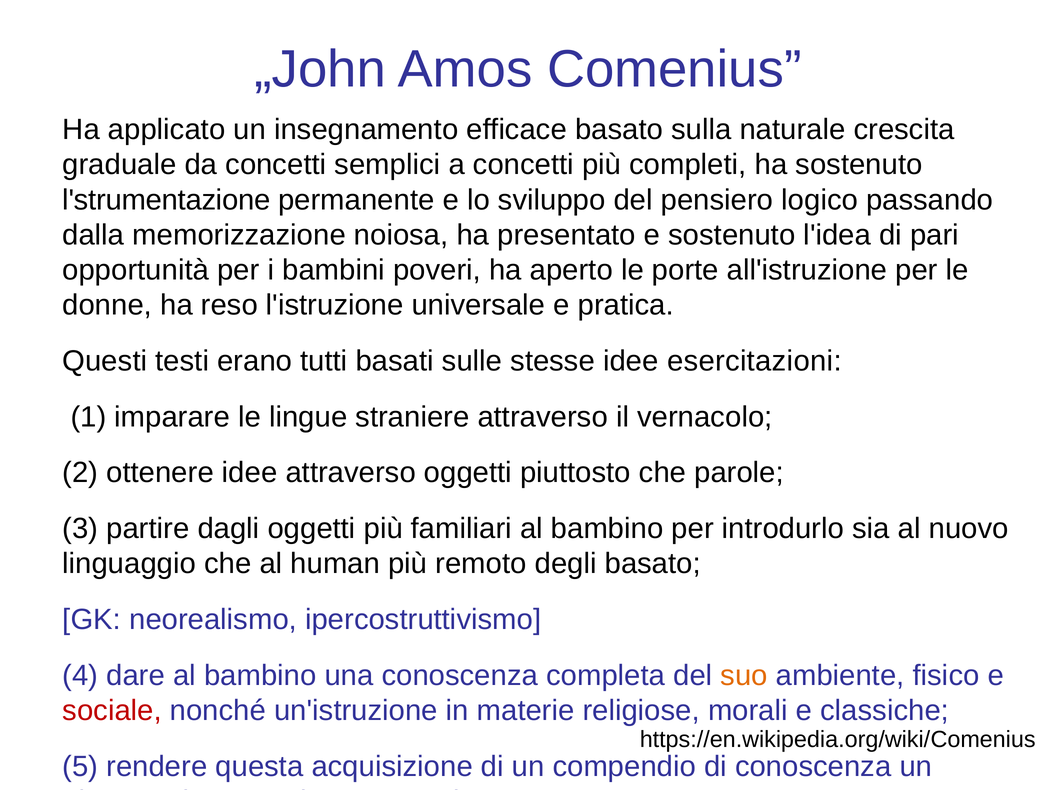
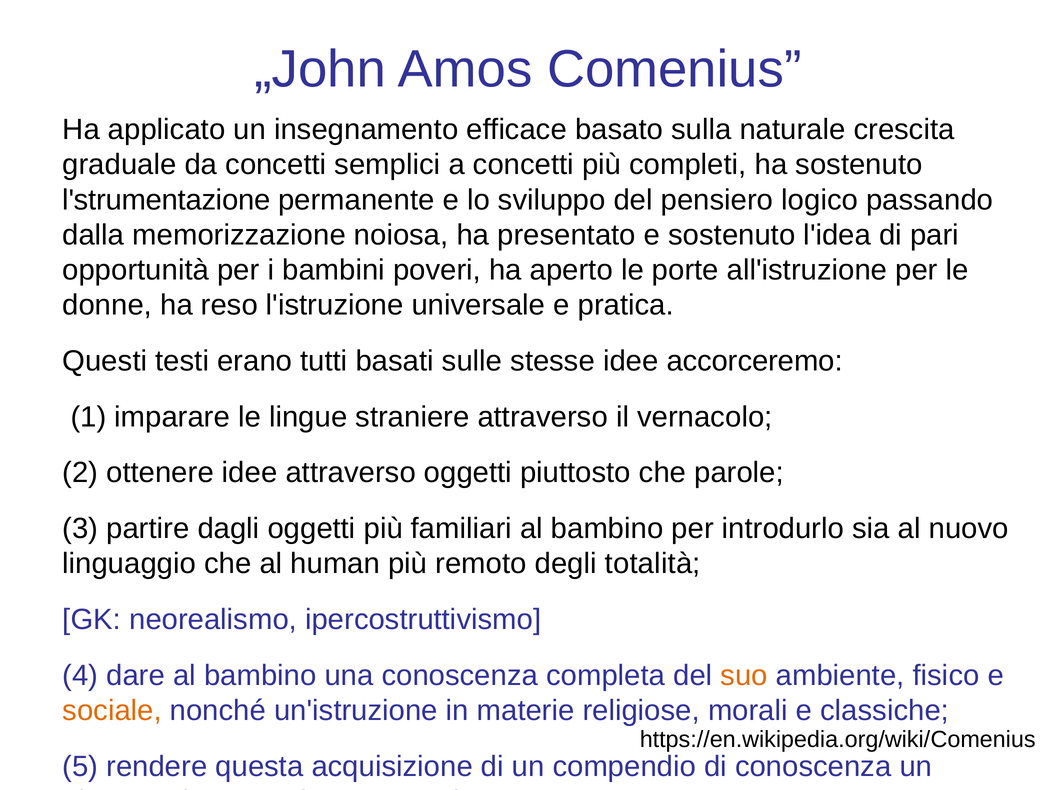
esercitazioni: esercitazioni -> accorceremo
degli basato: basato -> totalità
sociale colour: red -> orange
